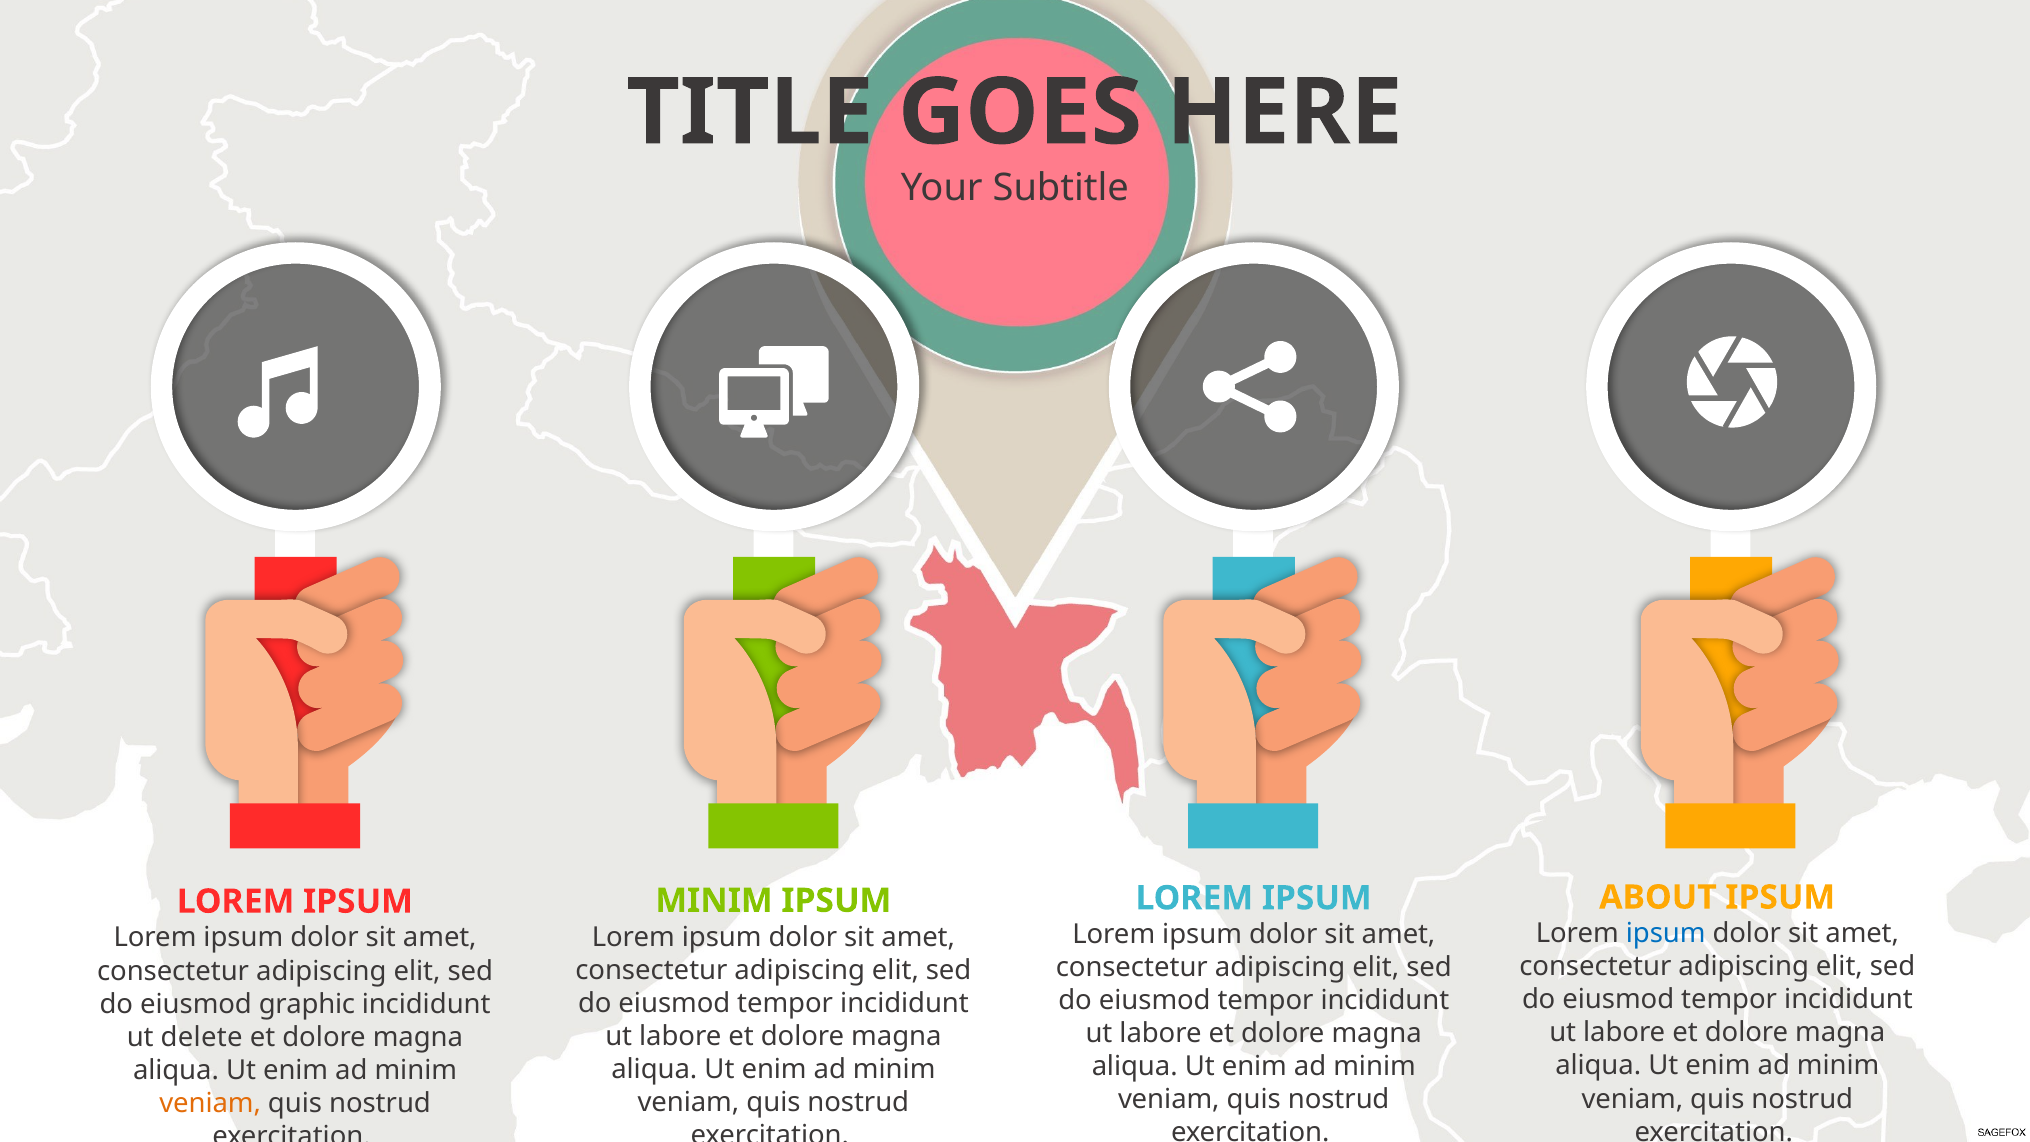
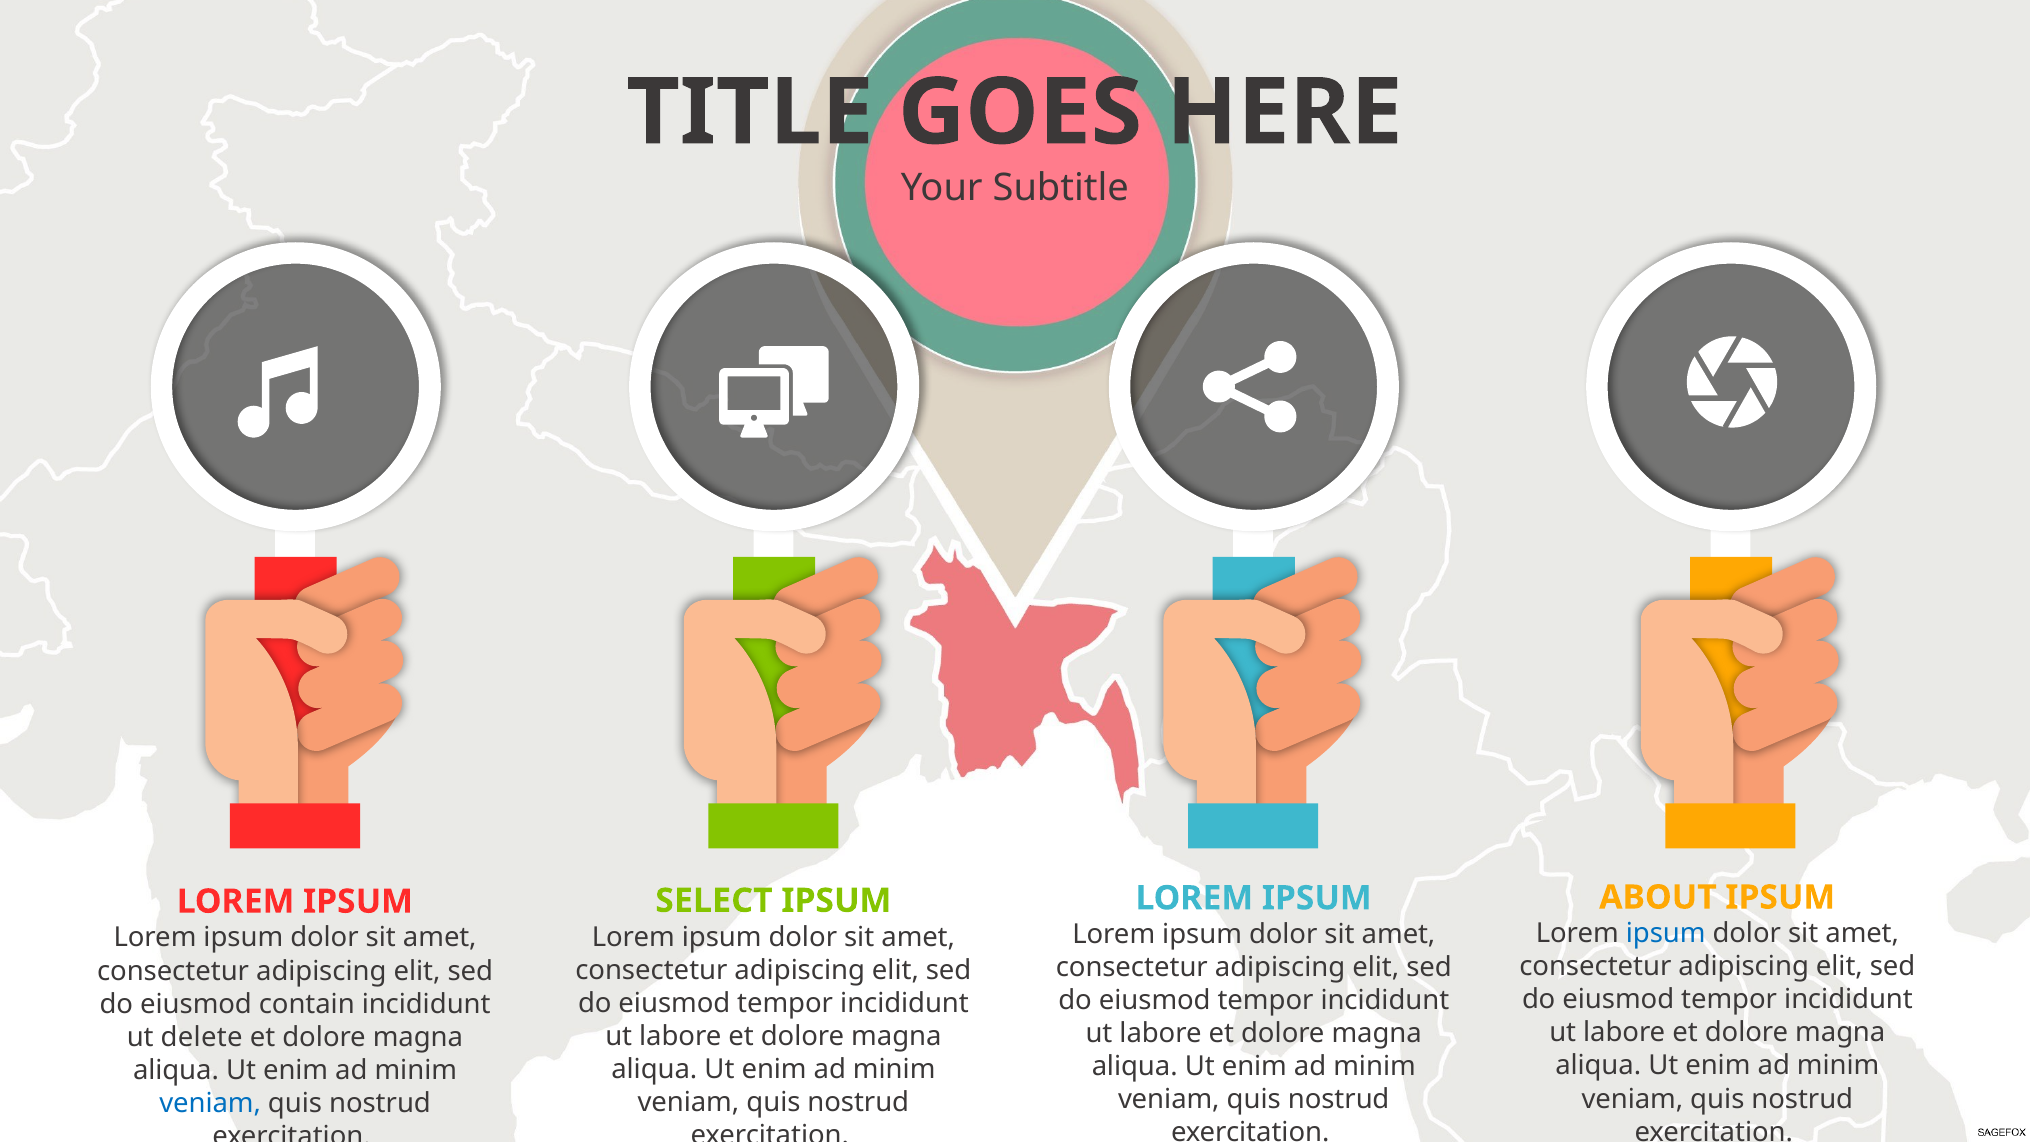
MINIM at (714, 901): MINIM -> SELECT
graphic: graphic -> contain
veniam at (210, 1103) colour: orange -> blue
